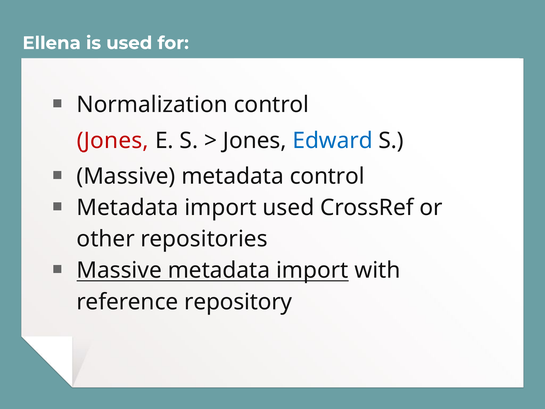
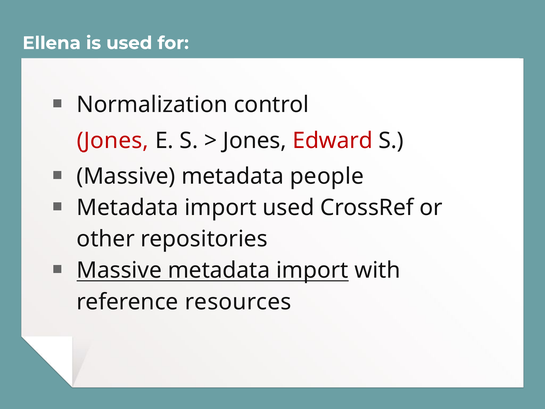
Edward colour: blue -> red
metadata control: control -> people
repository: repository -> resources
